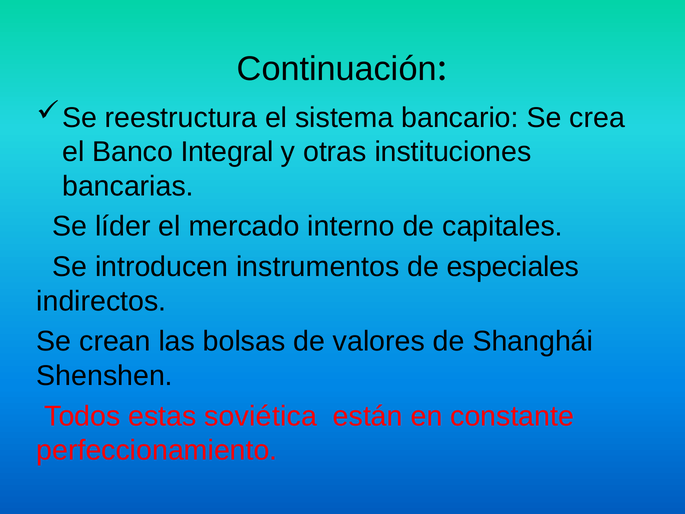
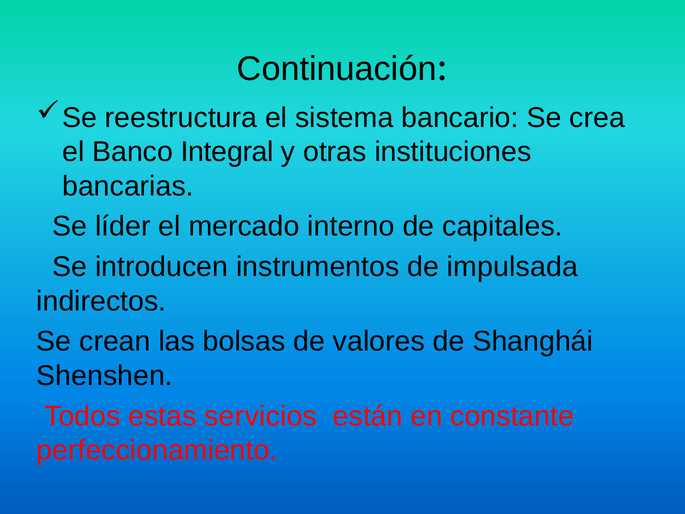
especiales: especiales -> impulsada
soviética: soviética -> servicios
